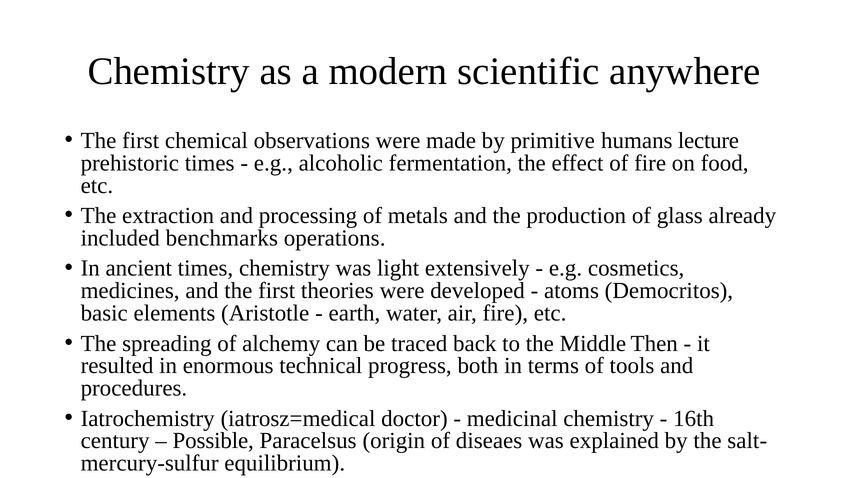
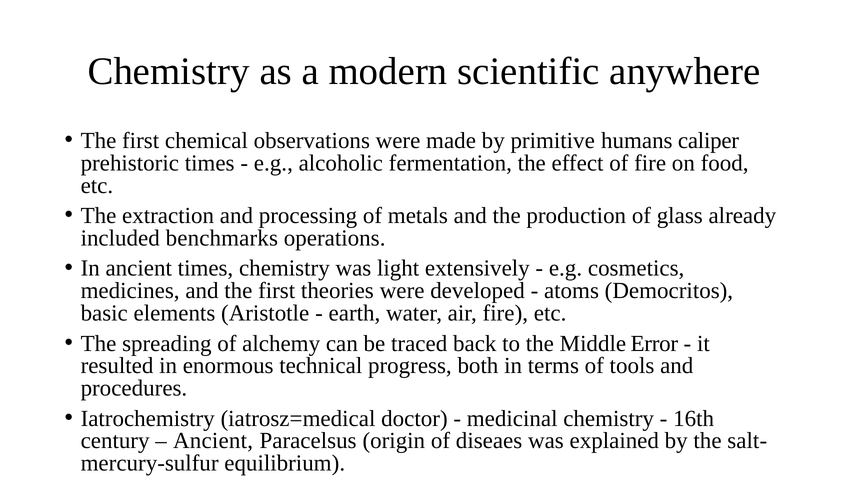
lecture: lecture -> caliper
Then: Then -> Error
Possible at (213, 440): Possible -> Ancient
